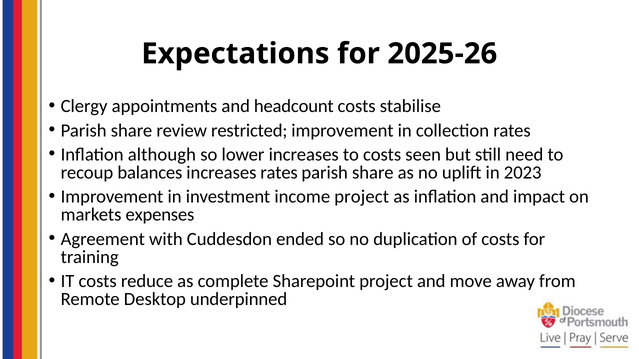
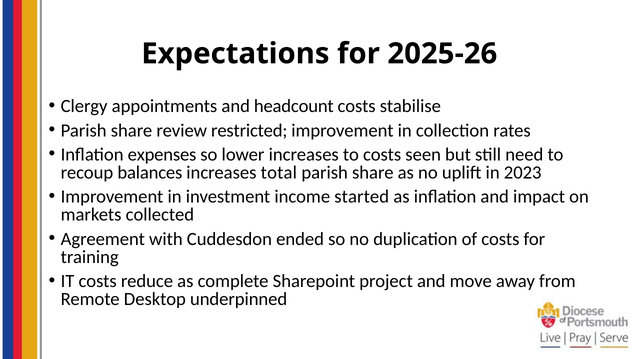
although: although -> expenses
increases rates: rates -> total
income project: project -> started
expenses: expenses -> collected
